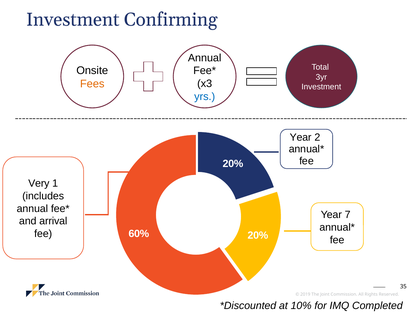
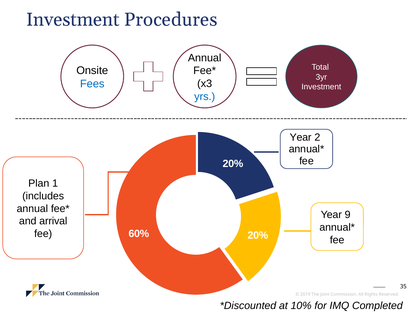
Confirming: Confirming -> Procedures
Fees colour: orange -> blue
Very: Very -> Plan
7: 7 -> 9
